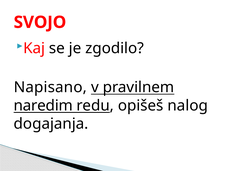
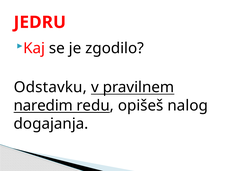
SVOJO: SVOJO -> JEDRU
Napisano: Napisano -> Odstavku
